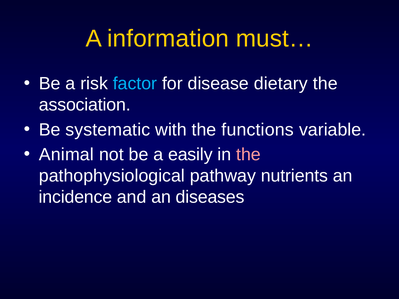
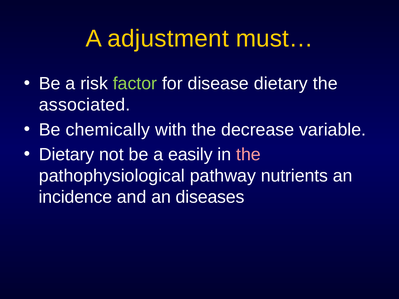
information: information -> adjustment
factor colour: light blue -> light green
association: association -> associated
systematic: systematic -> chemically
functions: functions -> decrease
Animal at (66, 155): Animal -> Dietary
